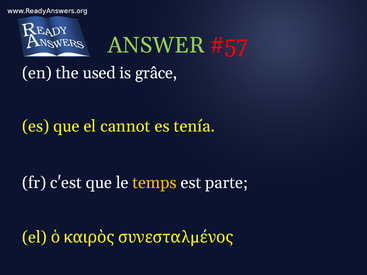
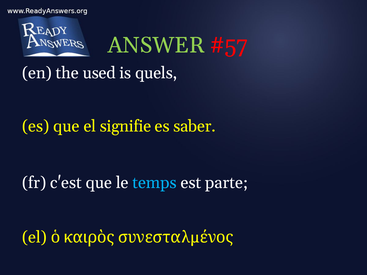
grâce: grâce -> quels
cannot: cannot -> signifie
tenía: tenía -> saber
temps colour: yellow -> light blue
